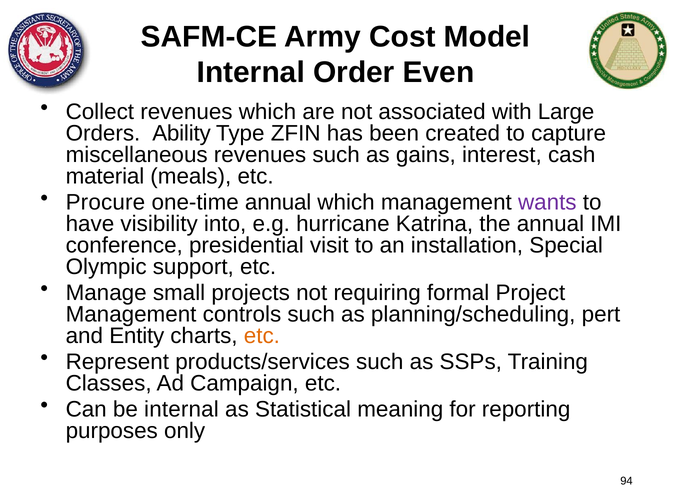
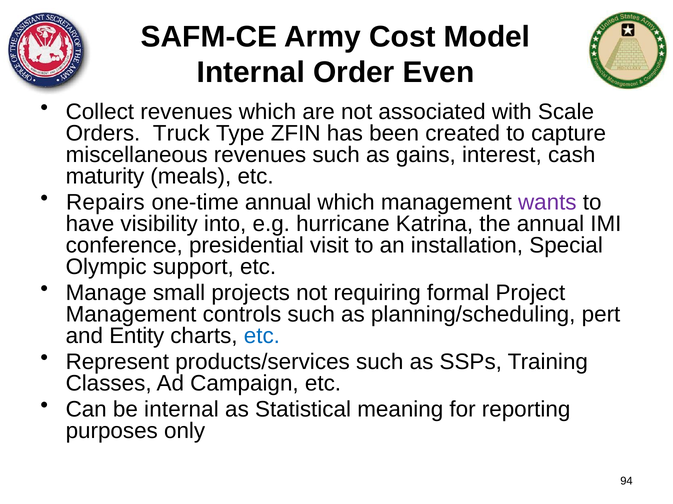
Large: Large -> Scale
Ability: Ability -> Truck
material: material -> maturity
Procure: Procure -> Repairs
etc at (262, 336) colour: orange -> blue
